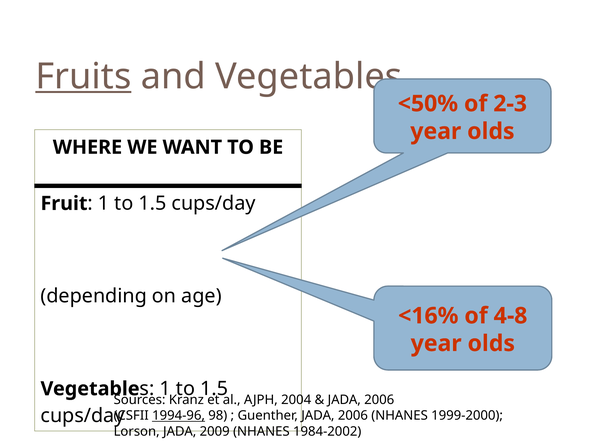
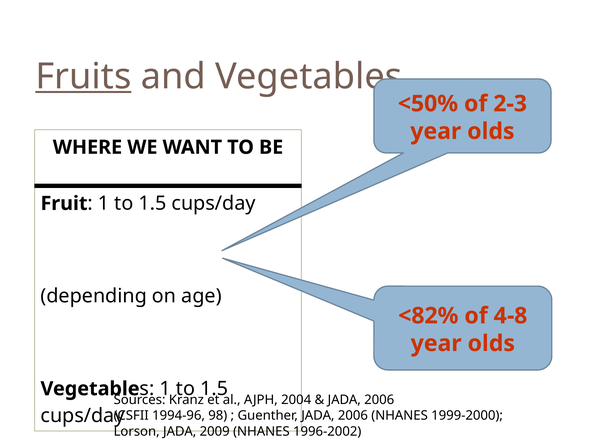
<16%: <16% -> <82%
1994-96 underline: present -> none
1984-2002: 1984-2002 -> 1996-2002
